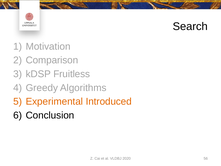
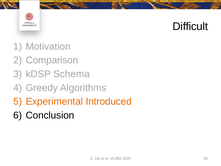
Search: Search -> Difficult
Fruitless: Fruitless -> Schema
